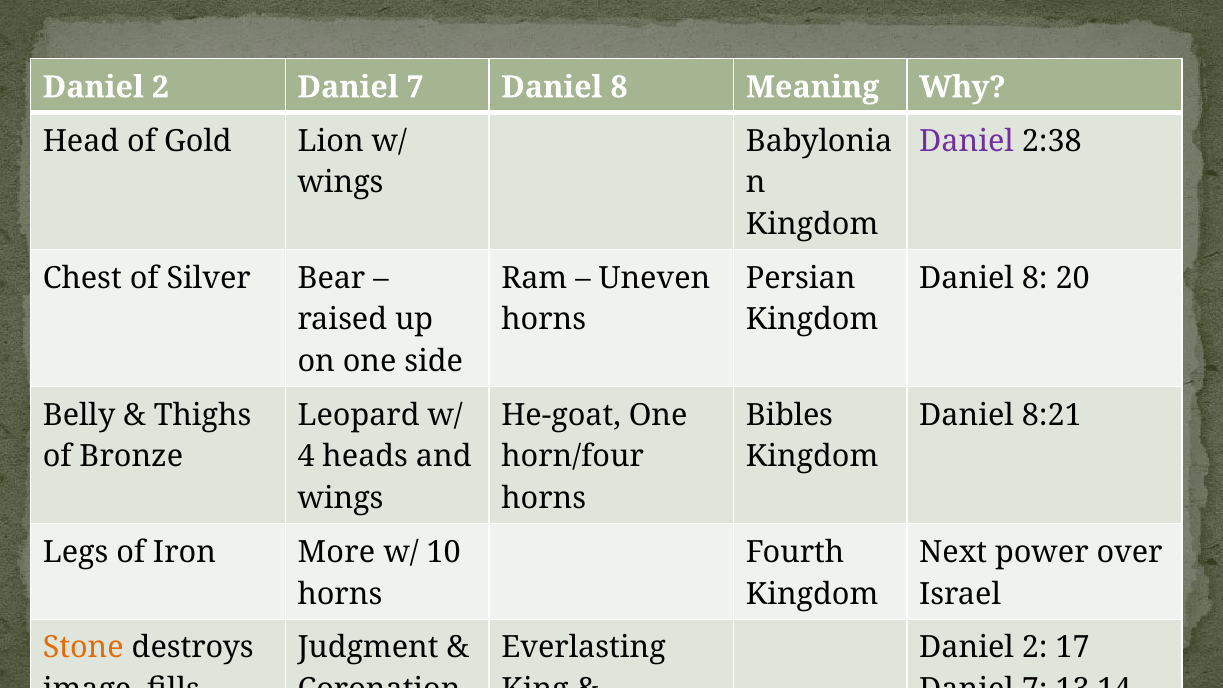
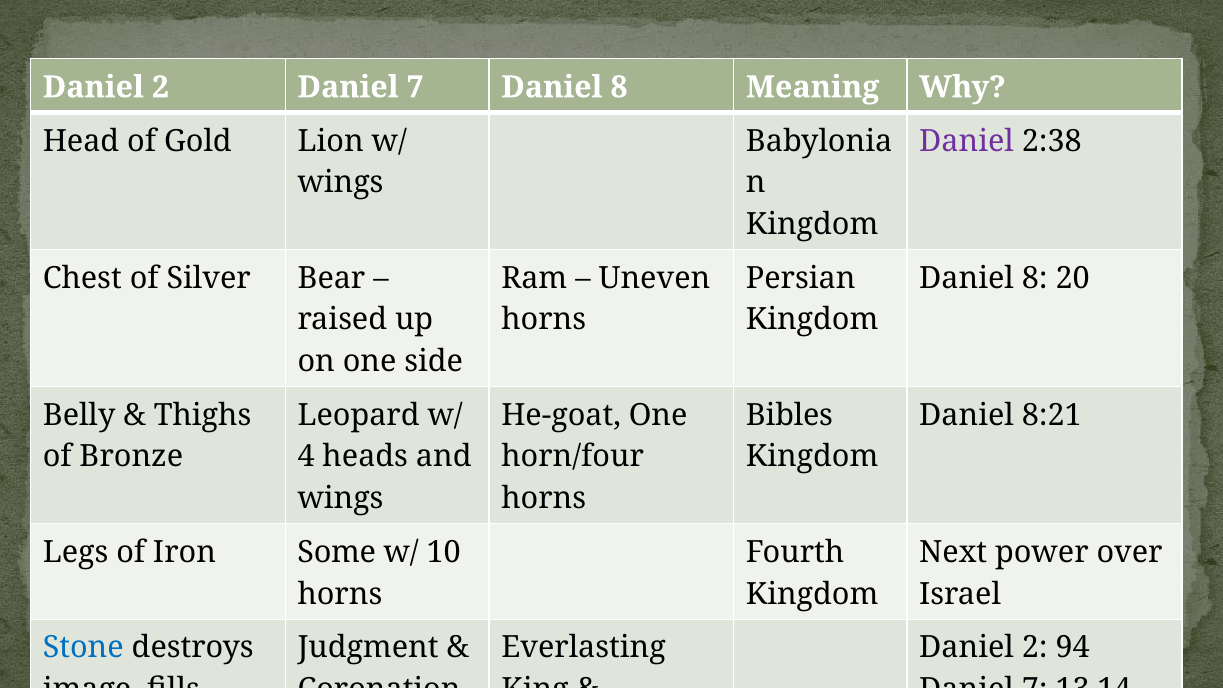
More: More -> Some
Stone colour: orange -> blue
17: 17 -> 94
